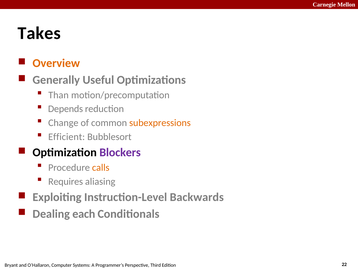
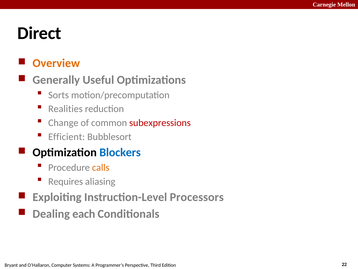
Takes: Takes -> Direct
Than: Than -> Sorts
Depends: Depends -> Realities
subexpressions colour: orange -> red
Blockers colour: purple -> blue
Backwards: Backwards -> Processors
